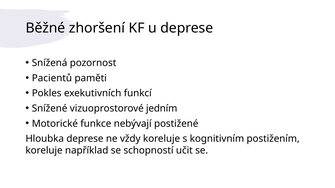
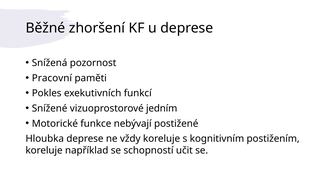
Pacientů: Pacientů -> Pracovní
